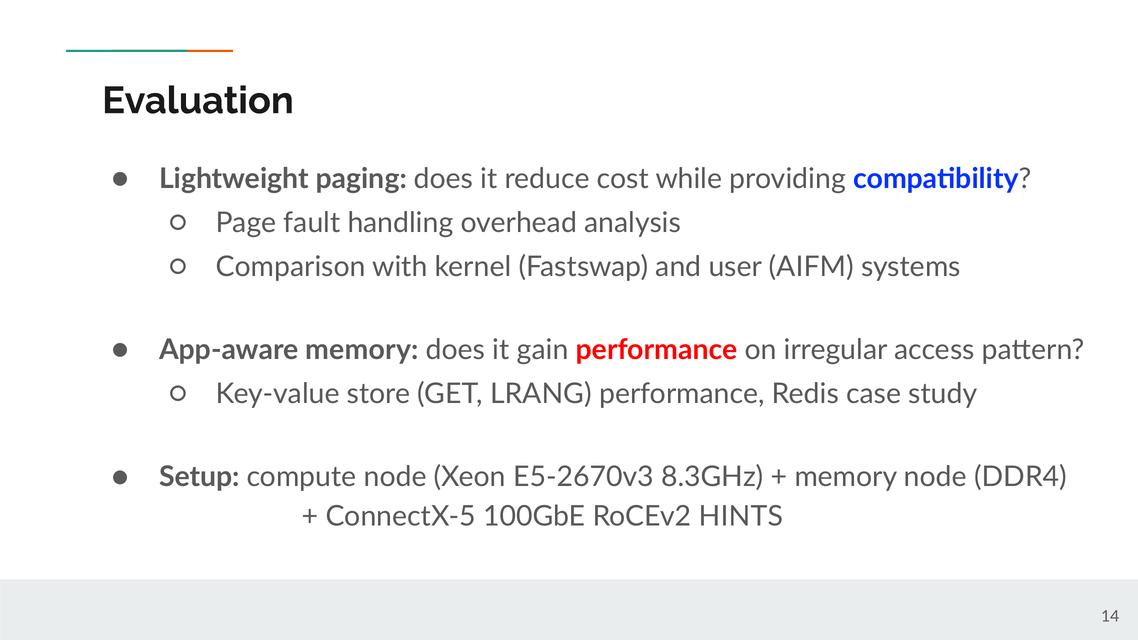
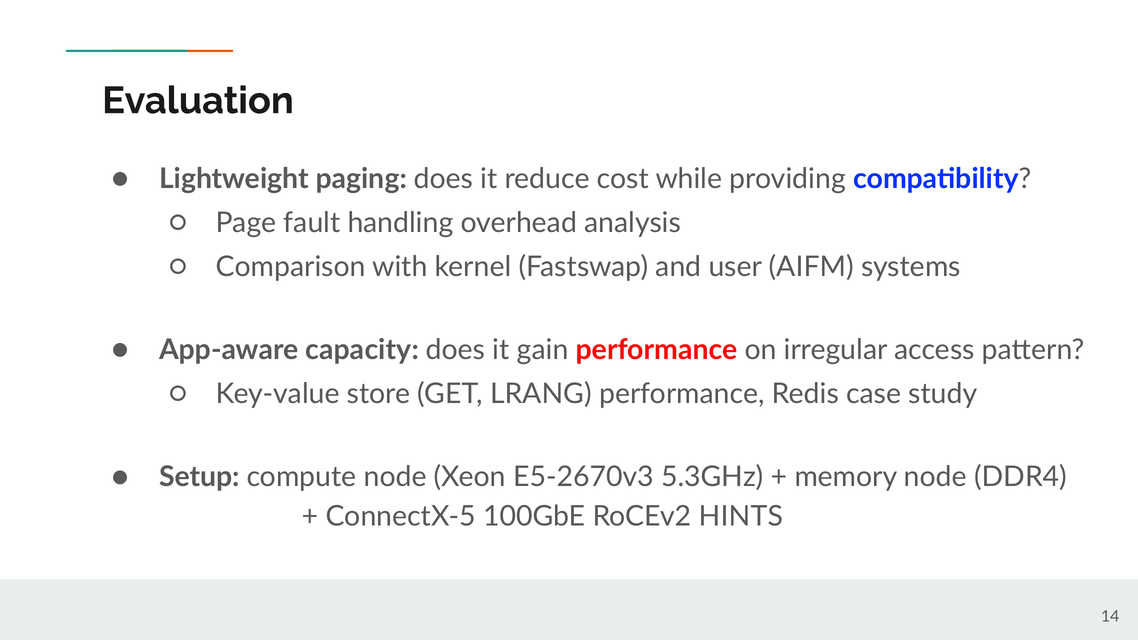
App-aware memory: memory -> capacity
8.3GHz: 8.3GHz -> 5.3GHz
